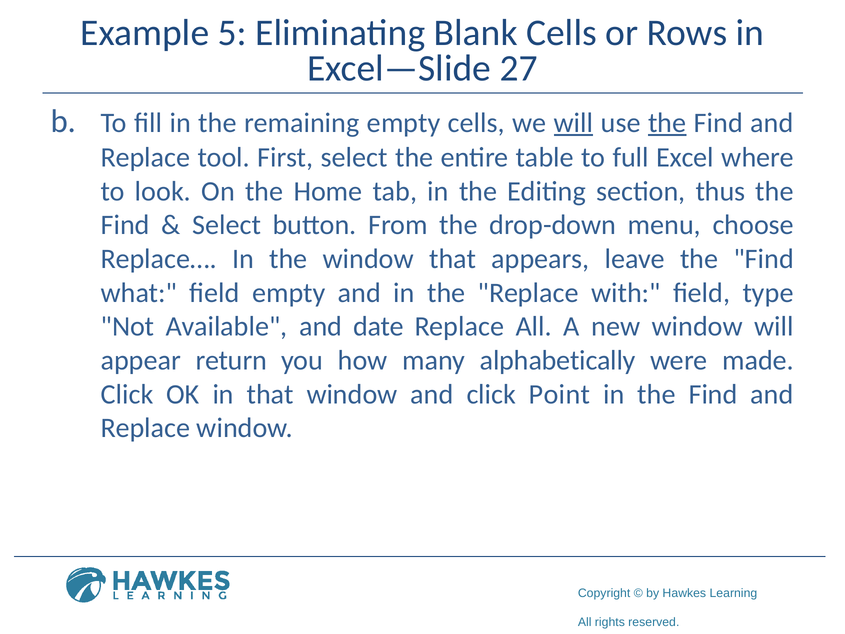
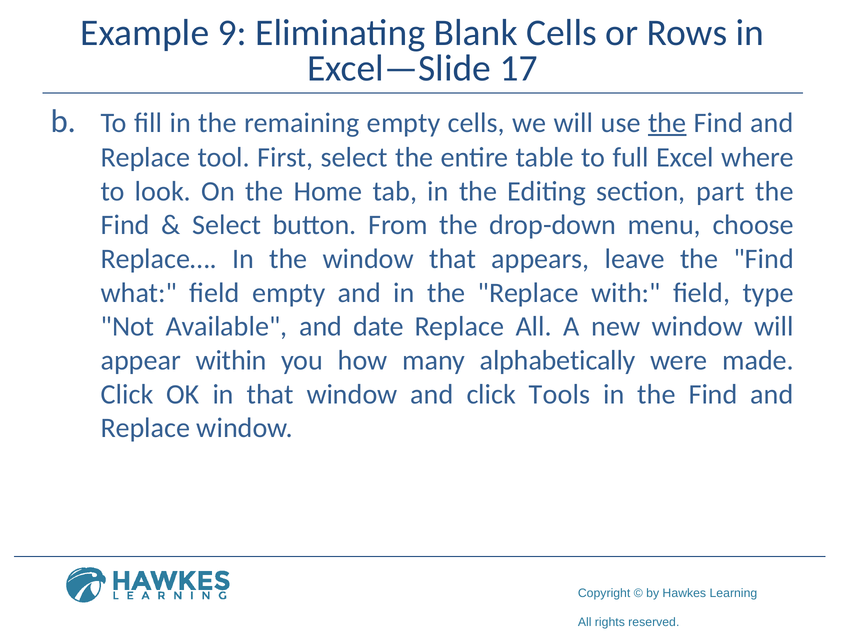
5: 5 -> 9
27: 27 -> 17
will at (573, 123) underline: present -> none
thus: thus -> part
return: return -> within
Point: Point -> Tools
